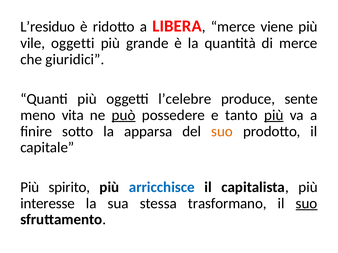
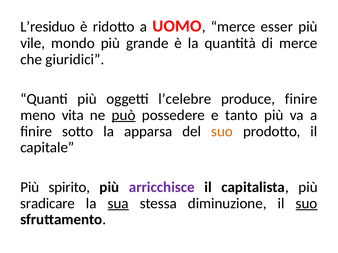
LIBERA: LIBERA -> UOMO
viene: viene -> esser
vile oggetti: oggetti -> mondo
produce sente: sente -> finire
più at (274, 115) underline: present -> none
arricchisce colour: blue -> purple
interesse: interesse -> sradicare
sua underline: none -> present
trasformano: trasformano -> diminuzione
